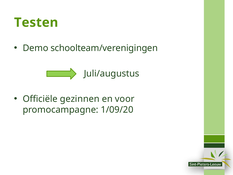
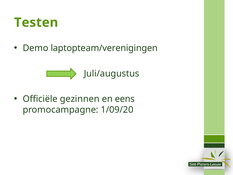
schoolteam/verenigingen: schoolteam/verenigingen -> laptopteam/verenigingen
voor: voor -> eens
